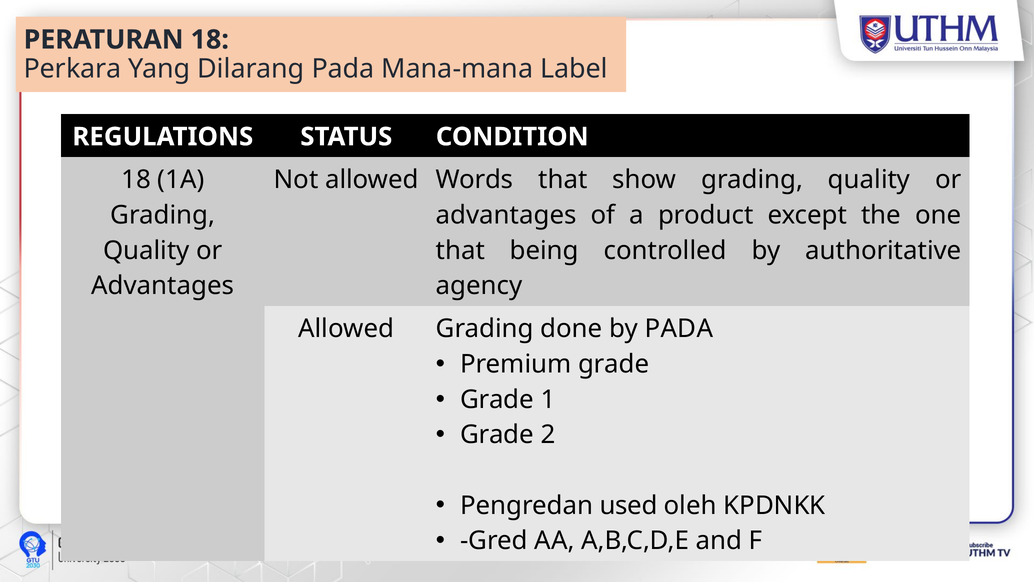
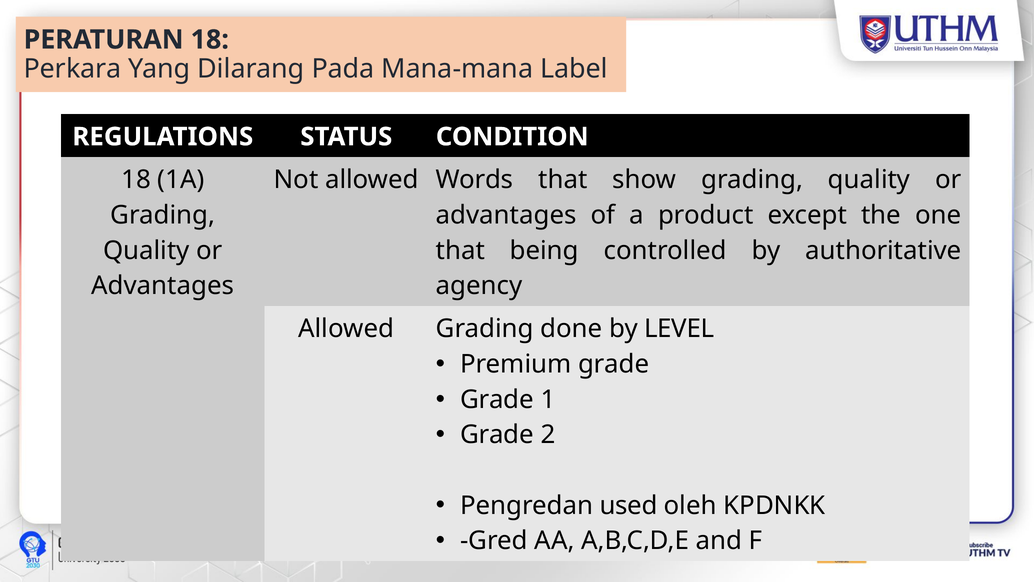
by PADA: PADA -> LEVEL
